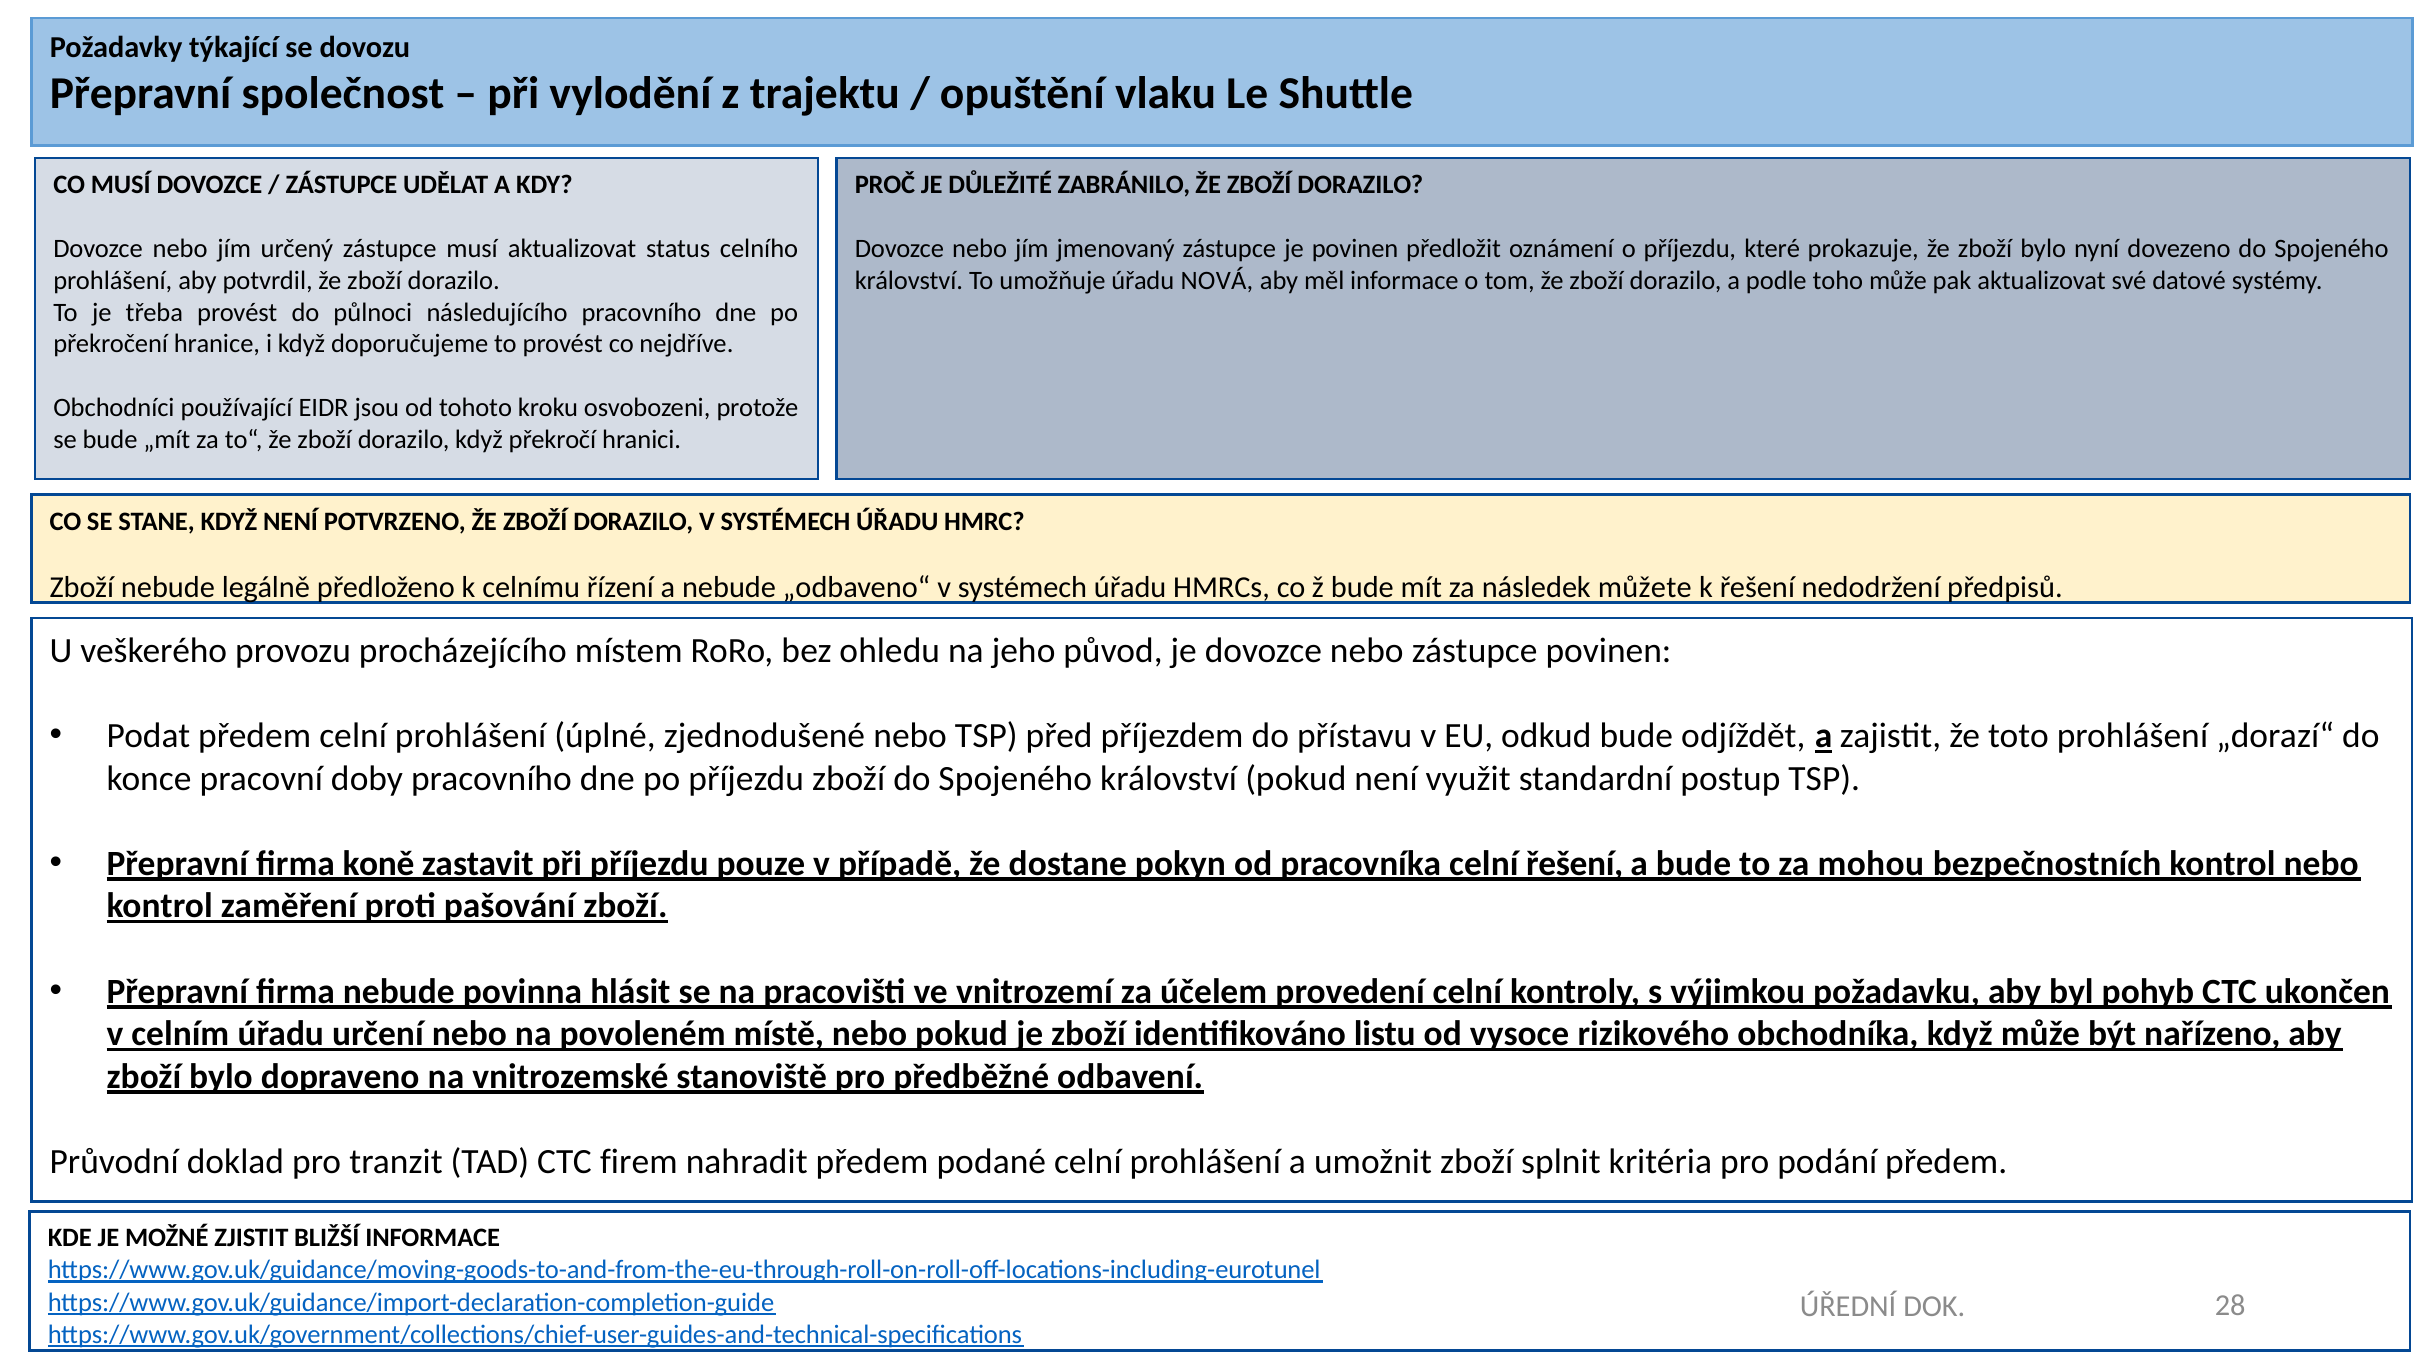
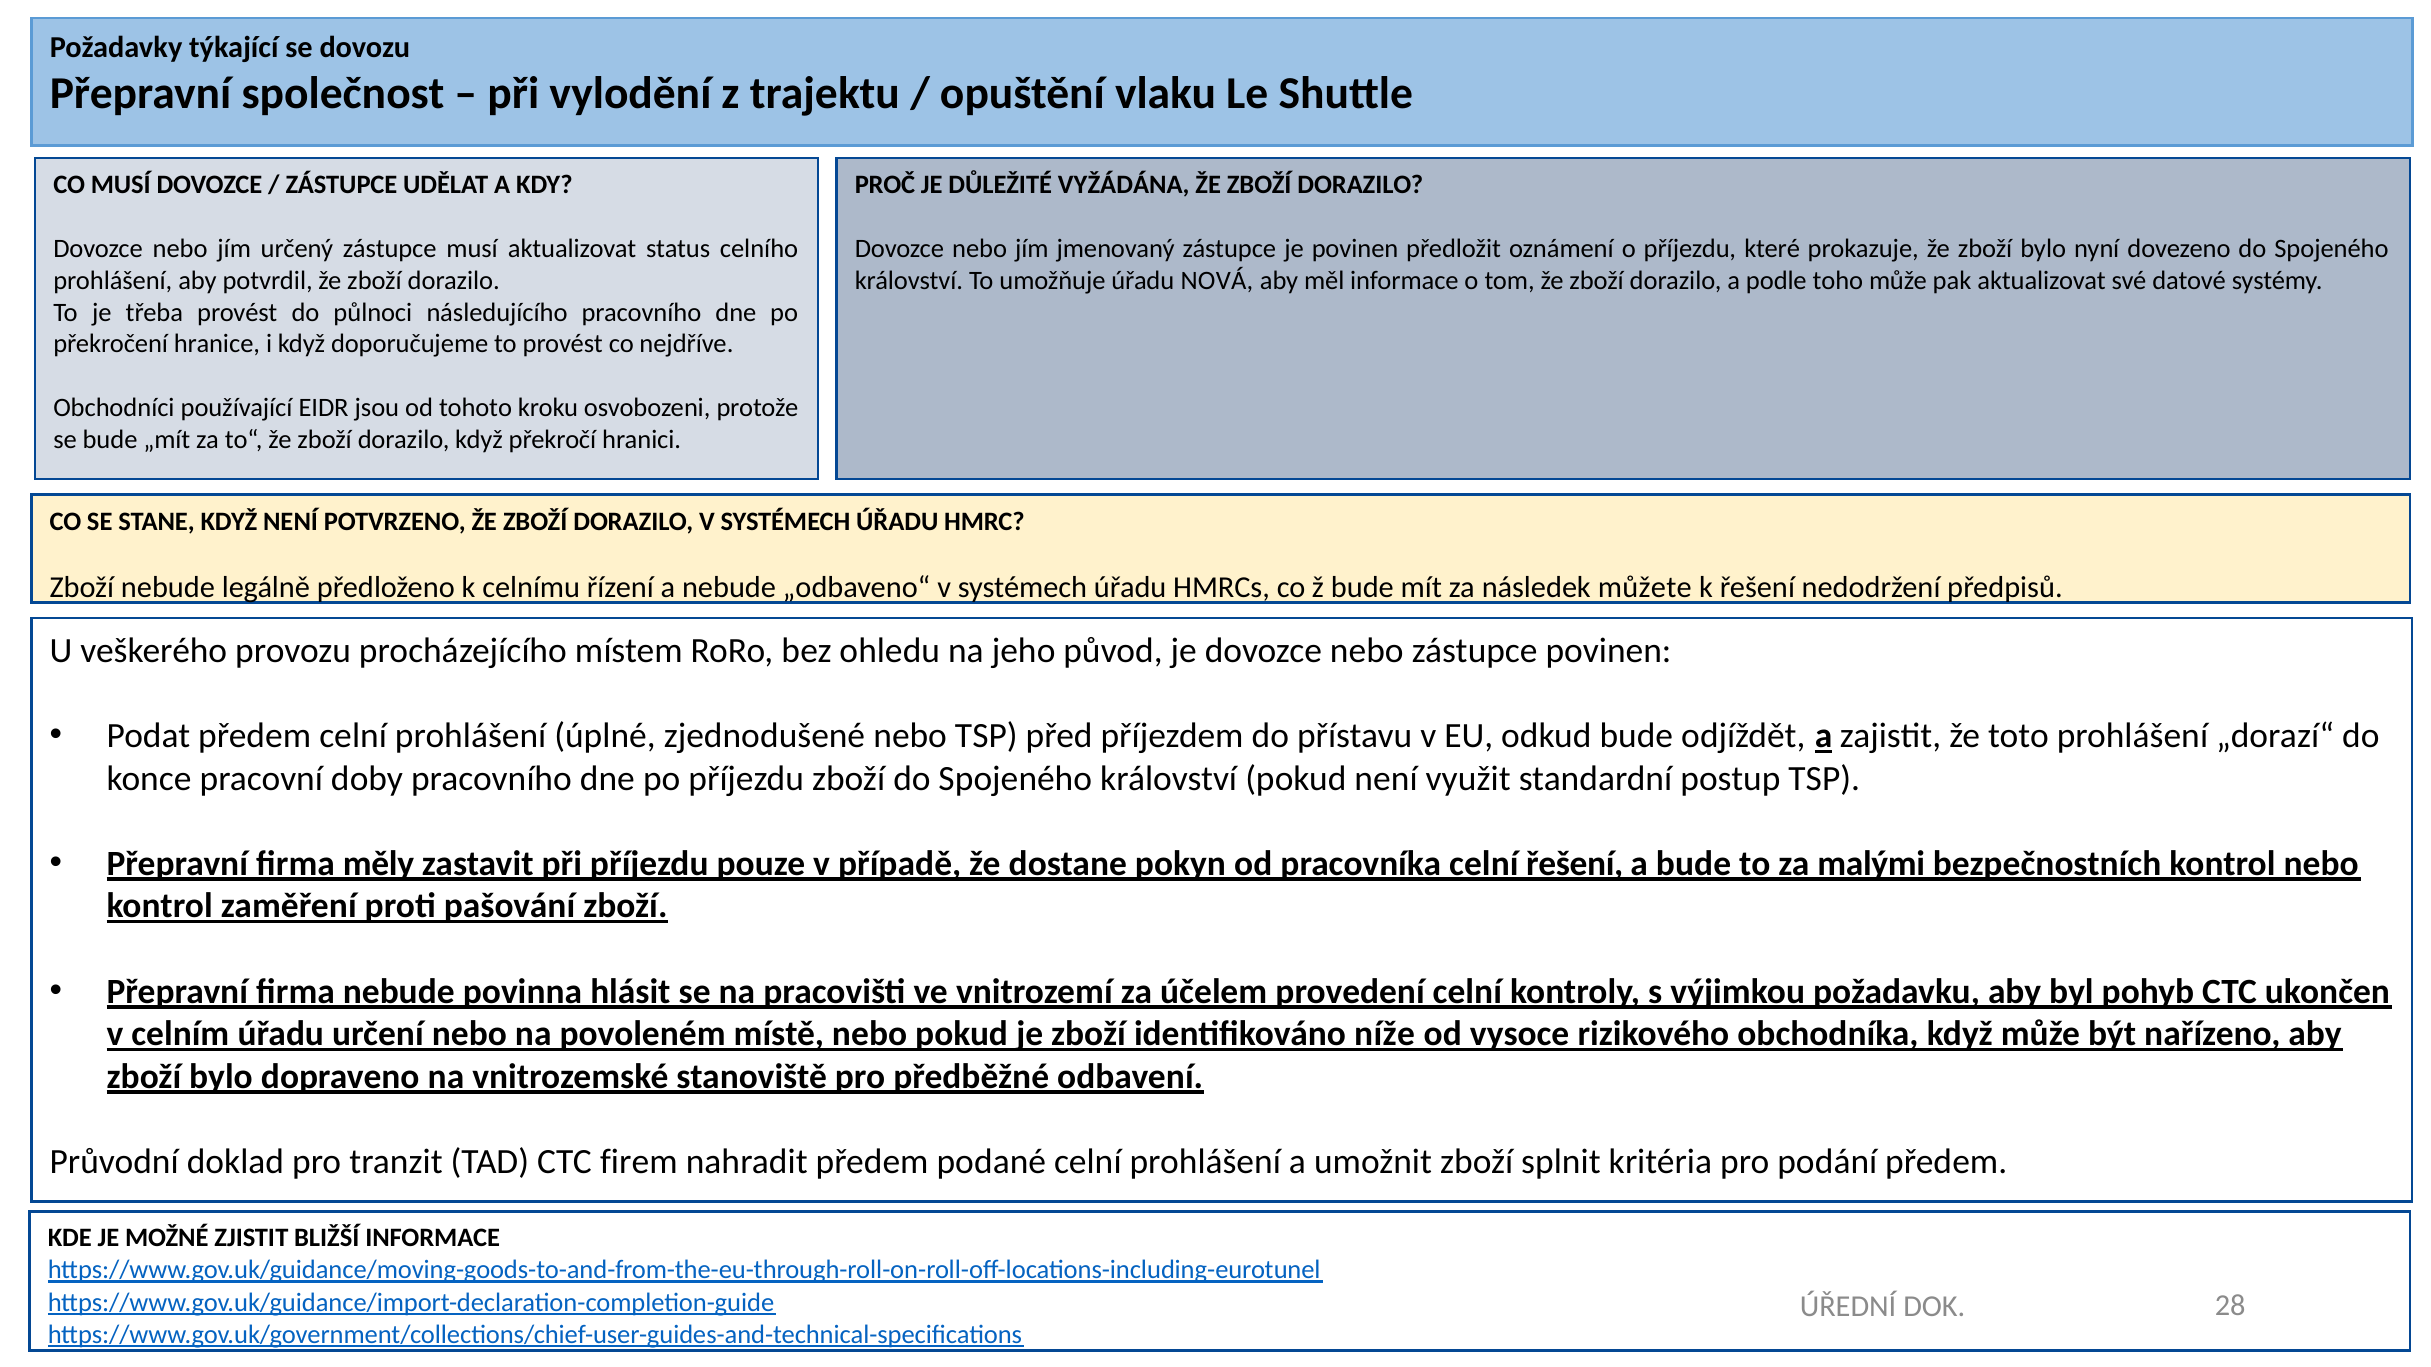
ZABRÁNILO: ZABRÁNILO -> VYŽÁDÁNA
koně: koně -> měly
mohou: mohou -> malými
listu: listu -> níže
